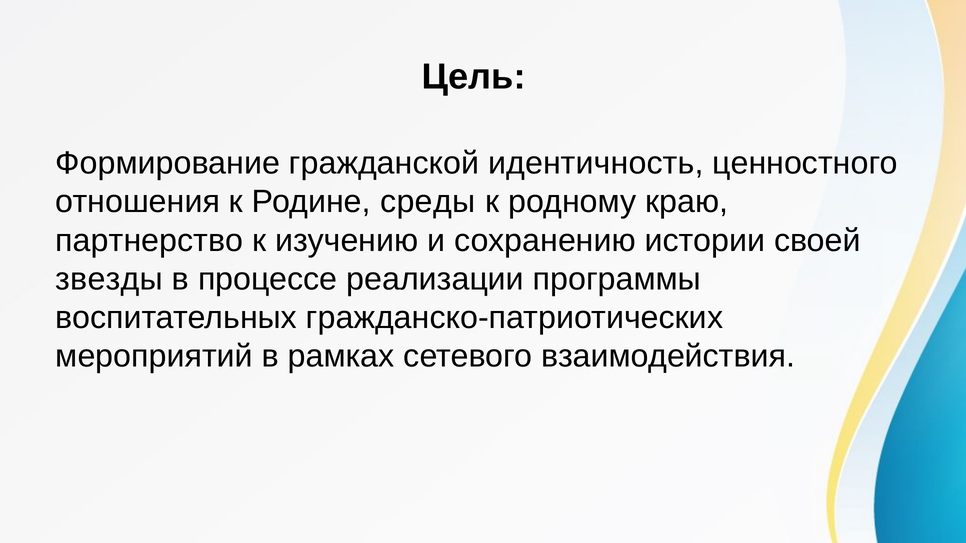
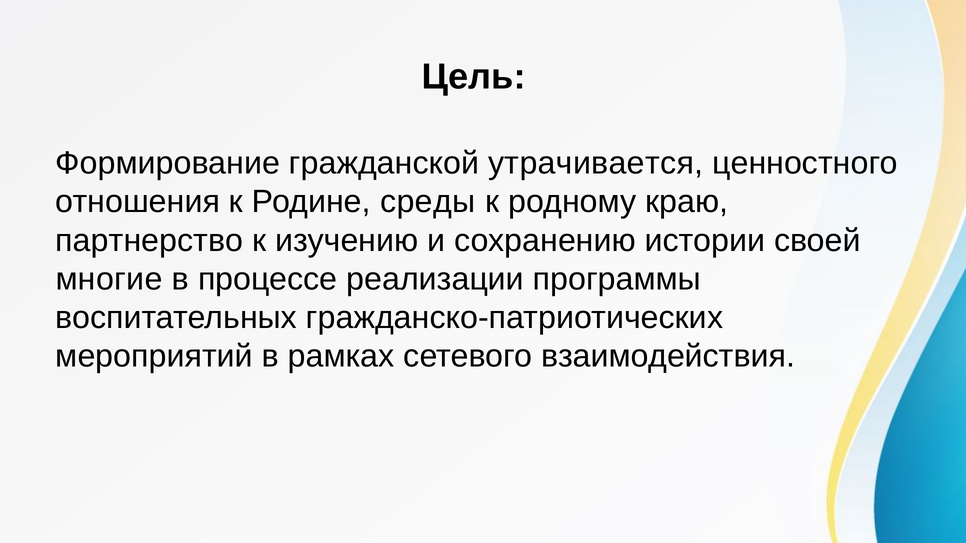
идентичность: идентичность -> утрачивается
звезды: звезды -> многие
